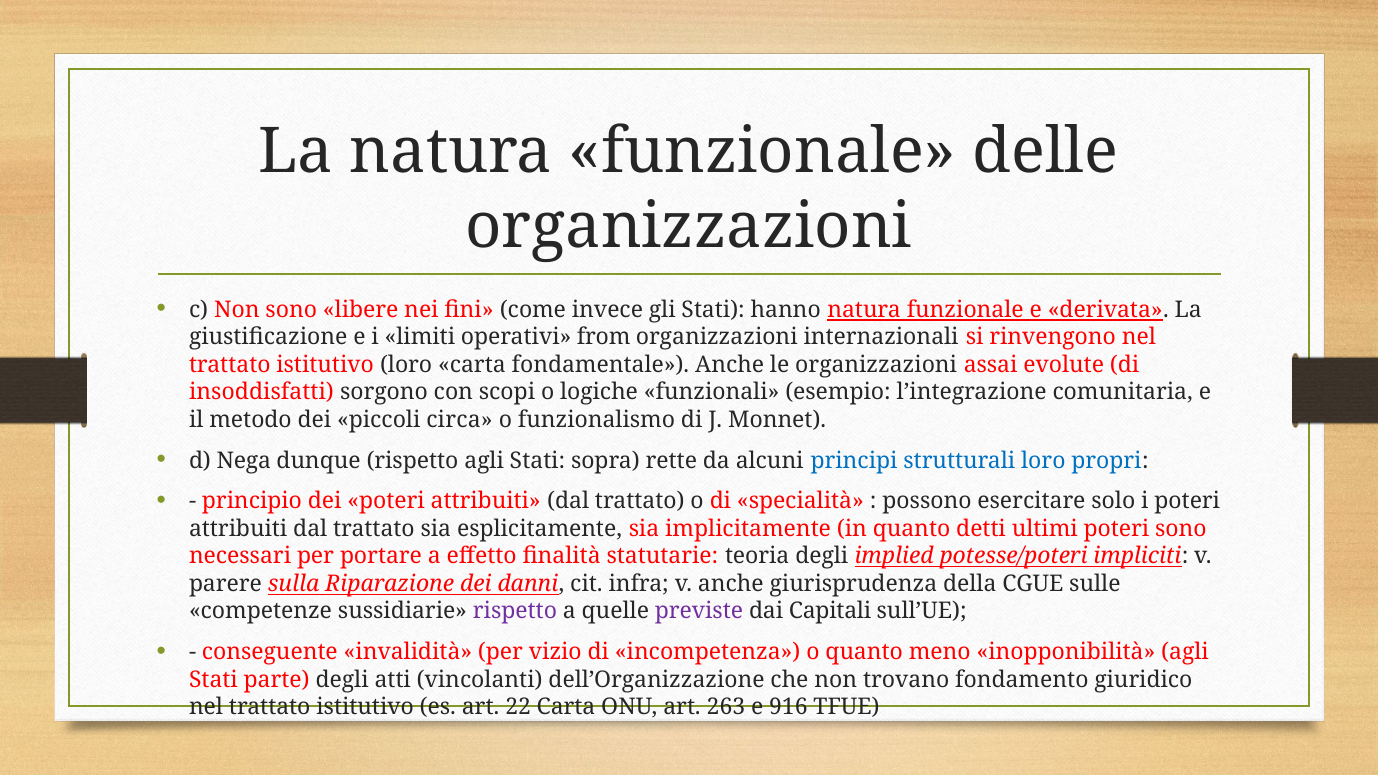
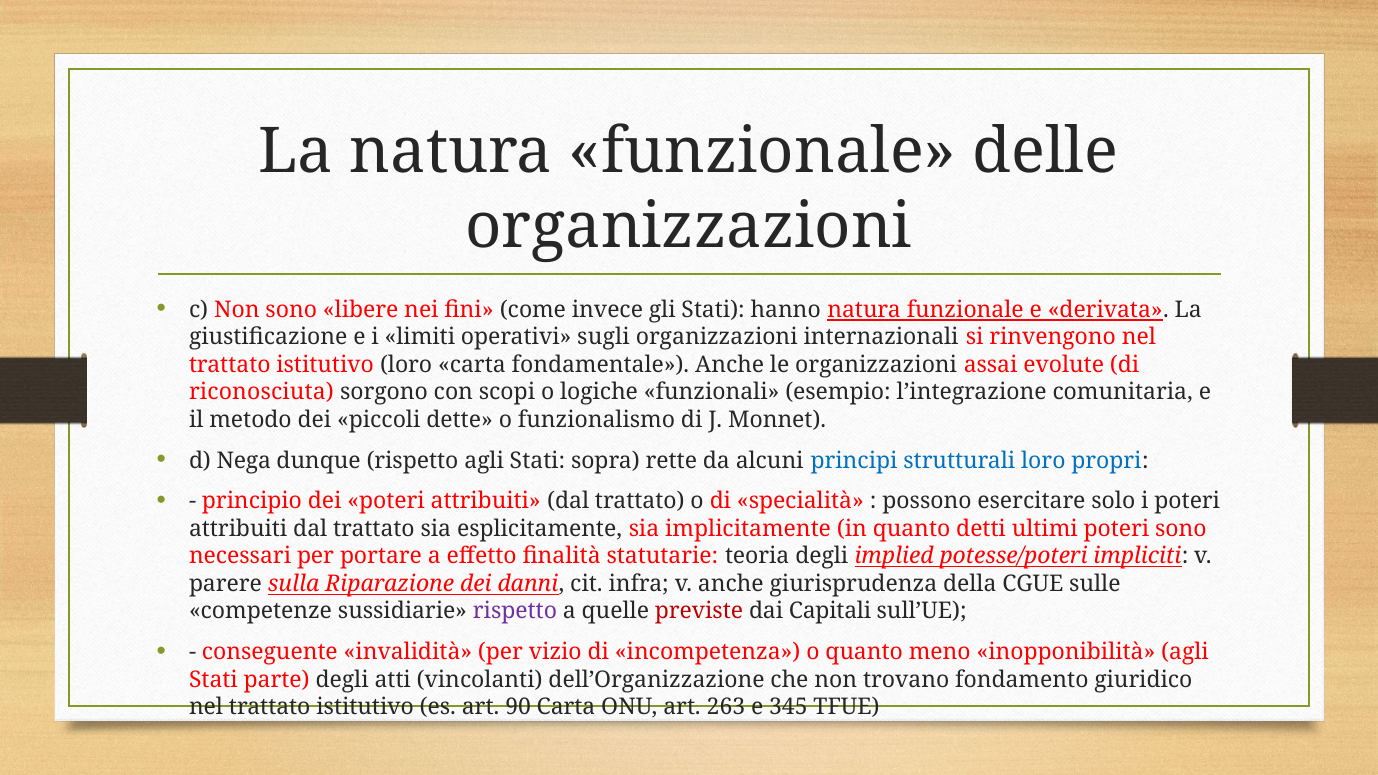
from: from -> sugli
insoddisfatti: insoddisfatti -> riconosciuta
circa: circa -> dette
previste colour: purple -> red
22: 22 -> 90
916: 916 -> 345
